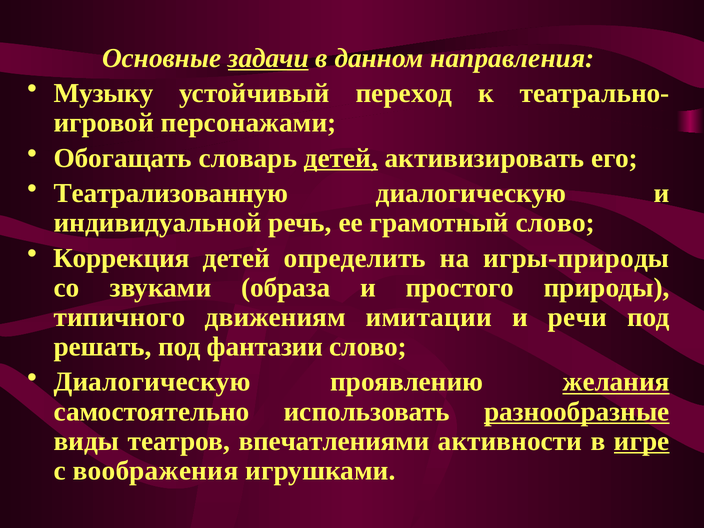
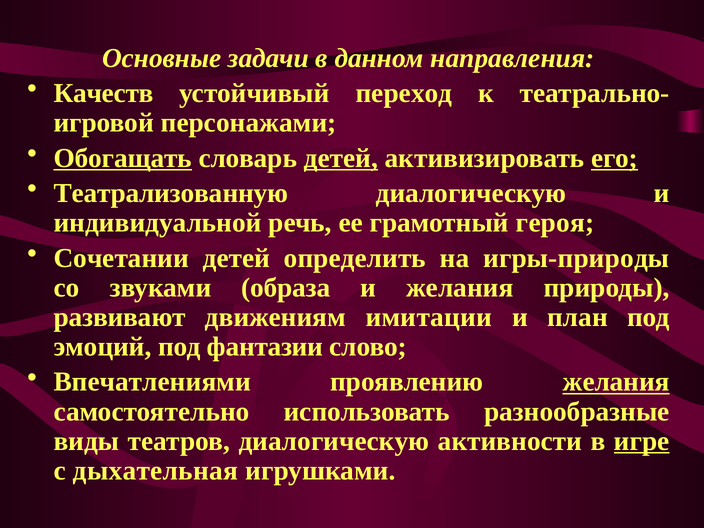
задачи underline: present -> none
Музыку: Музыку -> Качеств
Обогащать underline: none -> present
его underline: none -> present
грамотный слово: слово -> героя
Коррекция: Коррекция -> Сочетании
и простого: простого -> желания
типичного: типичного -> развивают
речи: речи -> план
решать: решать -> эмоций
Диалогическую at (152, 382): Диалогическую -> Впечатлениями
разнообразные underline: present -> none
театров впечатлениями: впечатлениями -> диалогическую
воображения: воображения -> дыхательная
